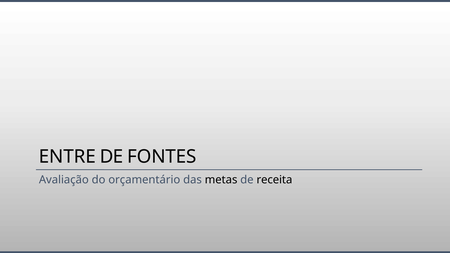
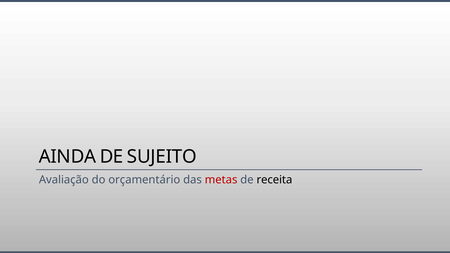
ENTRE: ENTRE -> AINDA
FONTES: FONTES -> SUJEITO
metas colour: black -> red
